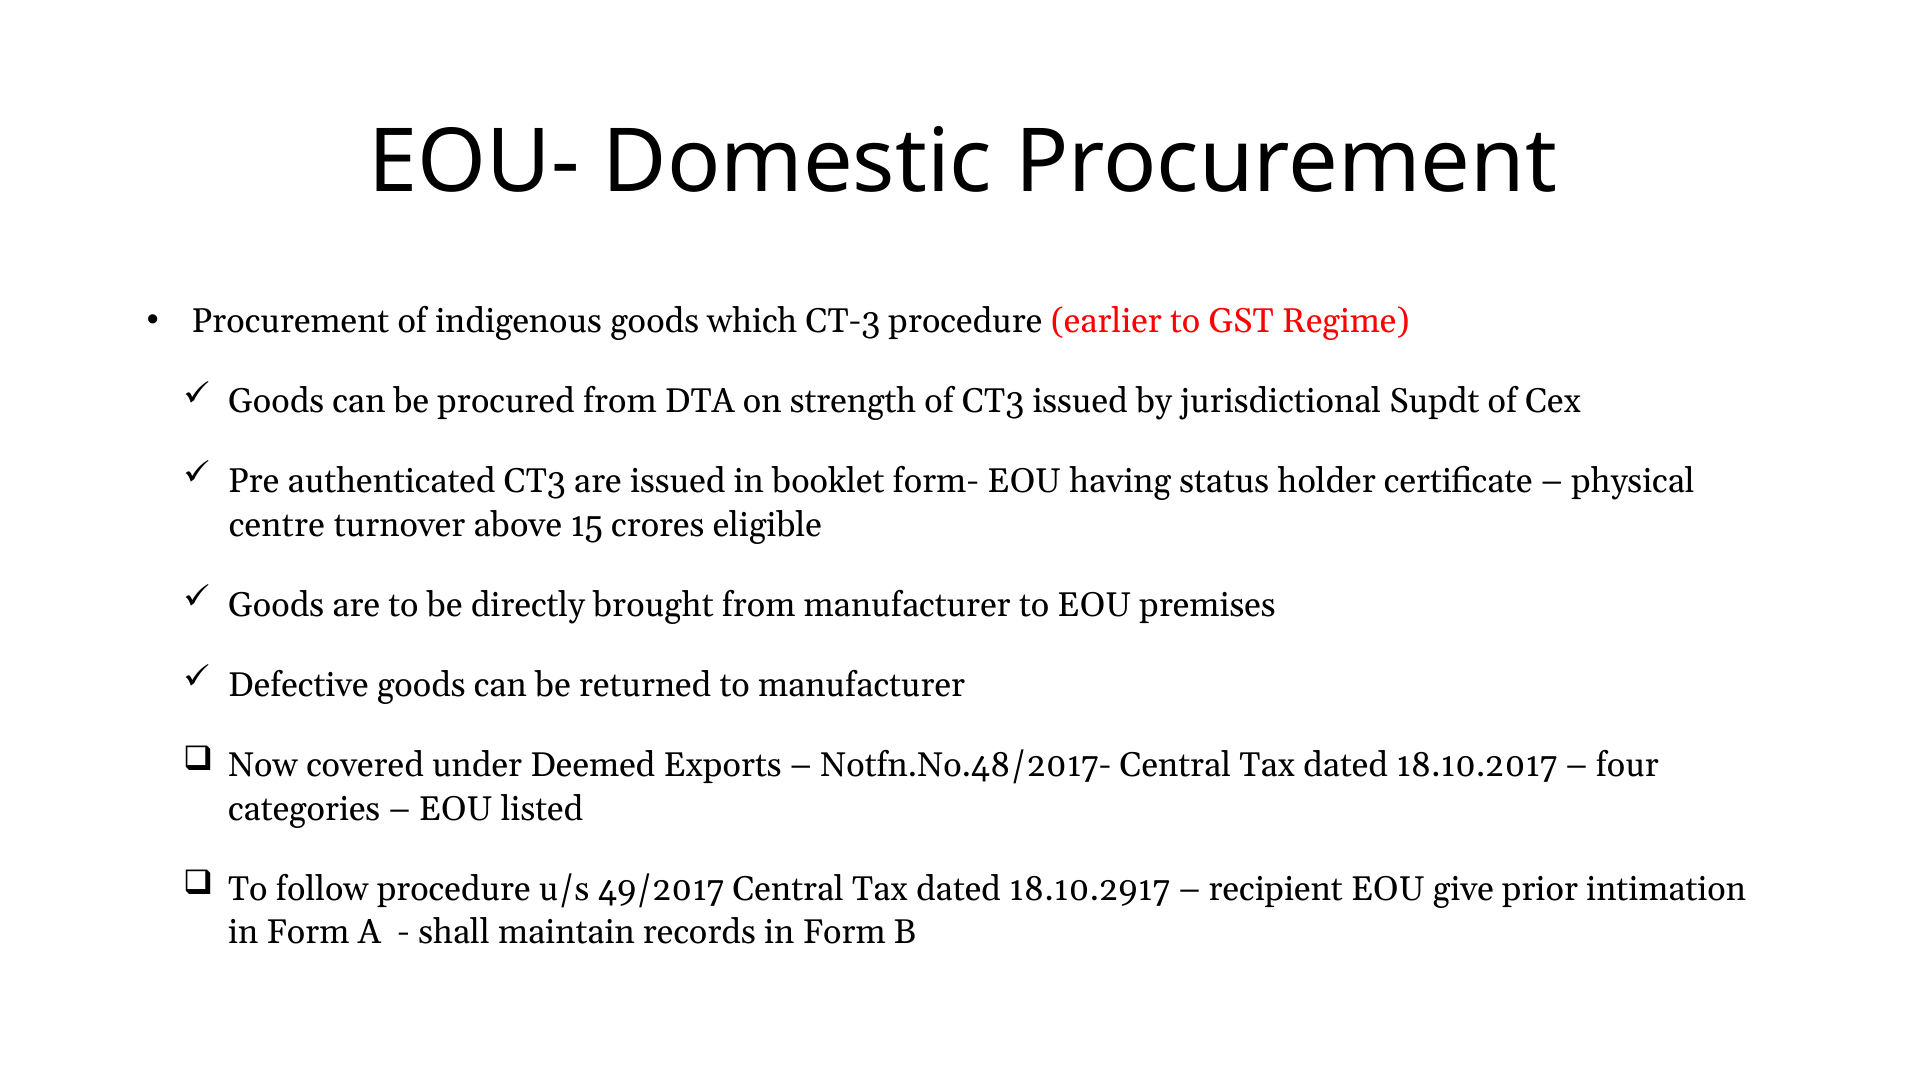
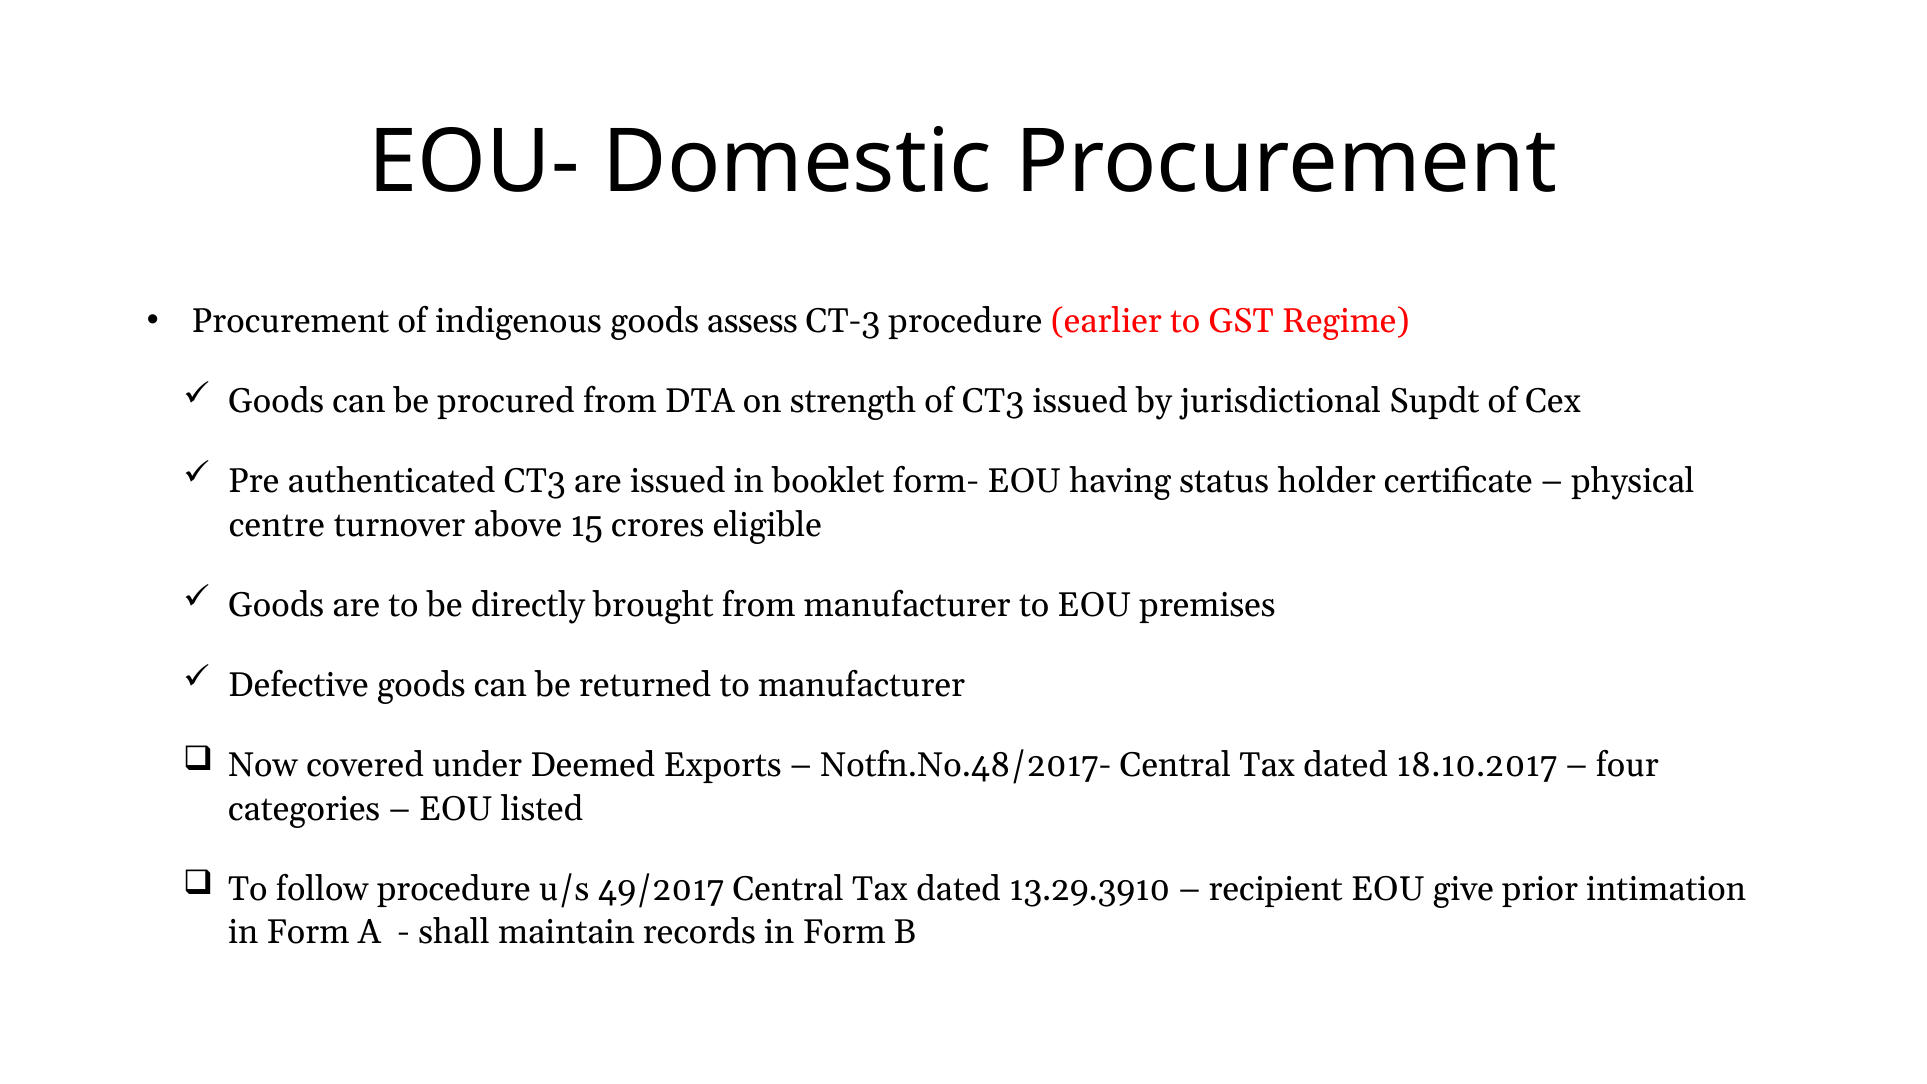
which: which -> assess
18.10.2917: 18.10.2917 -> 13.29.3910
